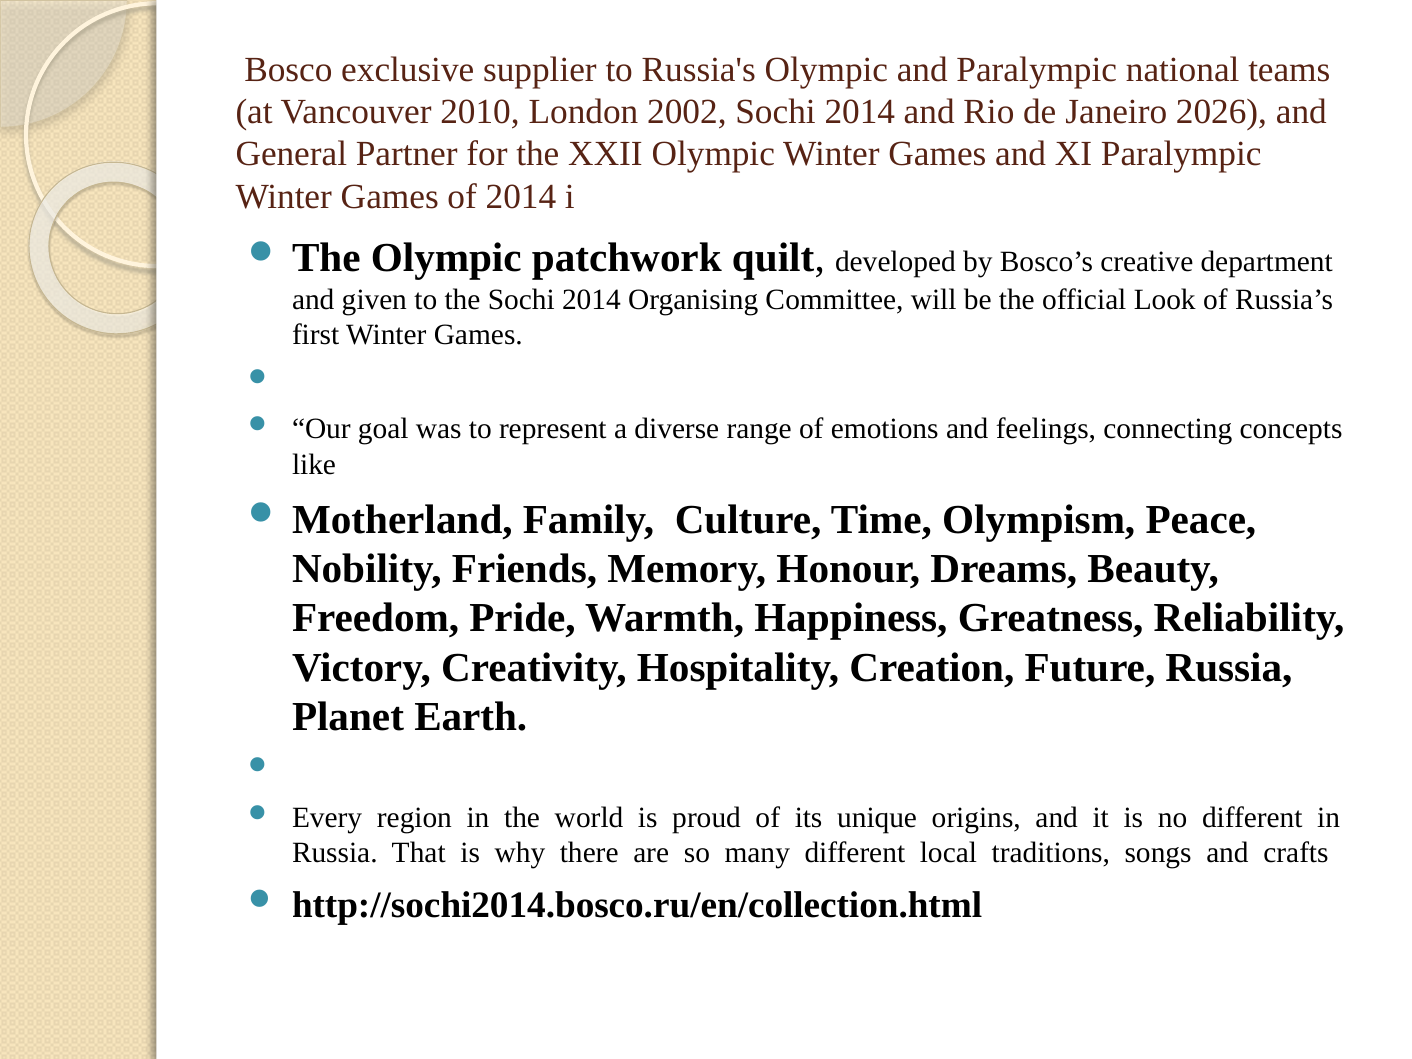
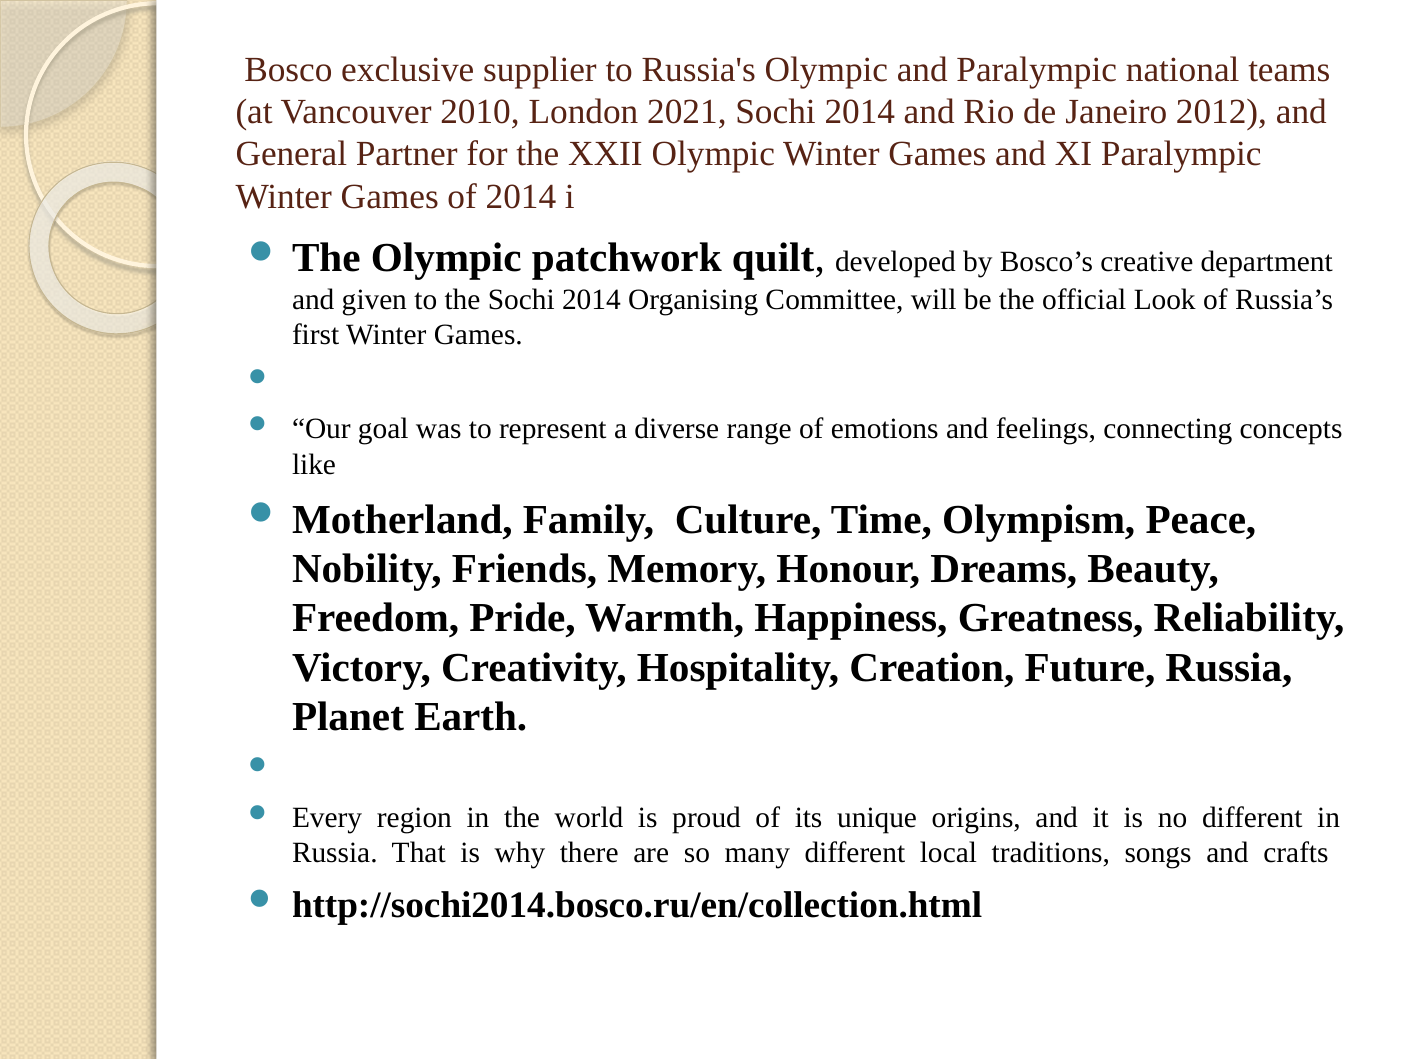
2002: 2002 -> 2021
2026: 2026 -> 2012
